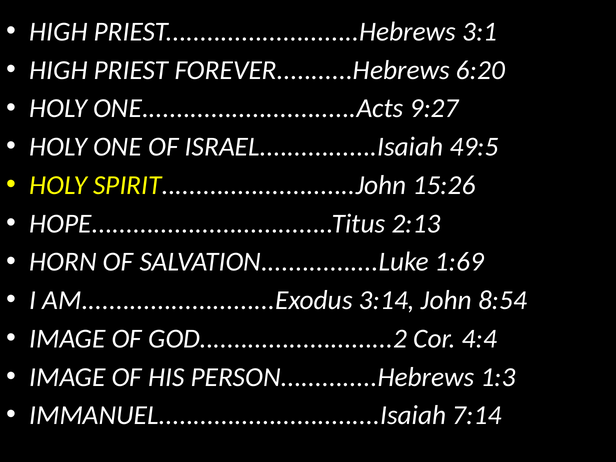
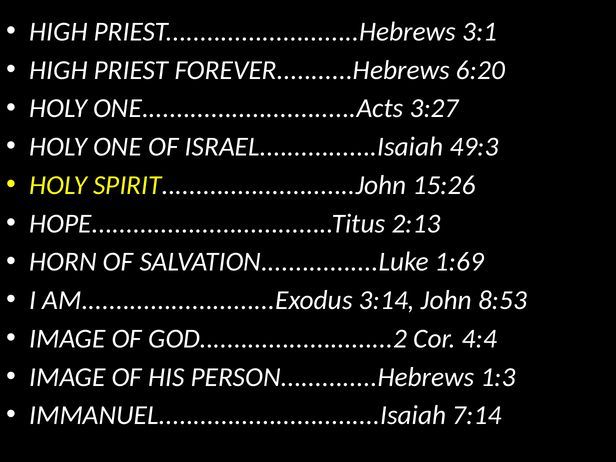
9:27: 9:27 -> 3:27
49:5: 49:5 -> 49:3
8:54: 8:54 -> 8:53
